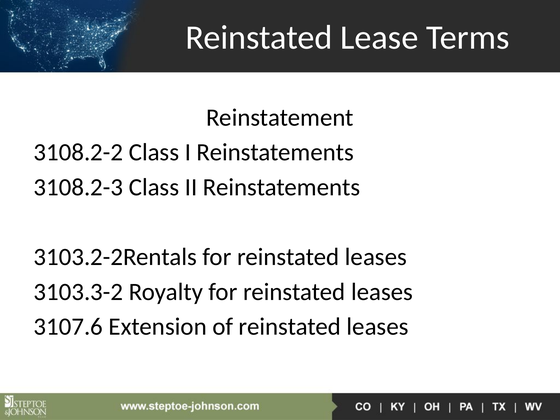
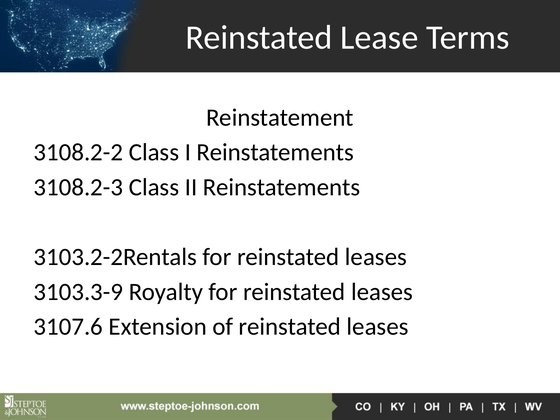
3103.3-2: 3103.3-2 -> 3103.3-9
